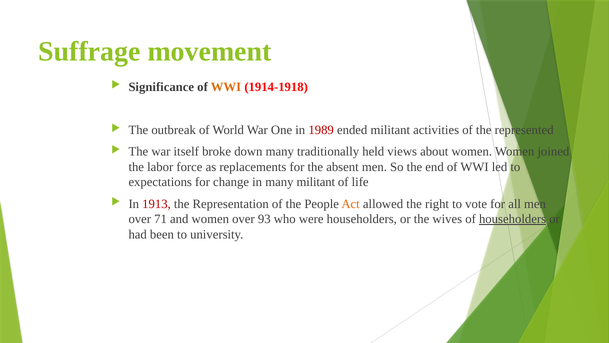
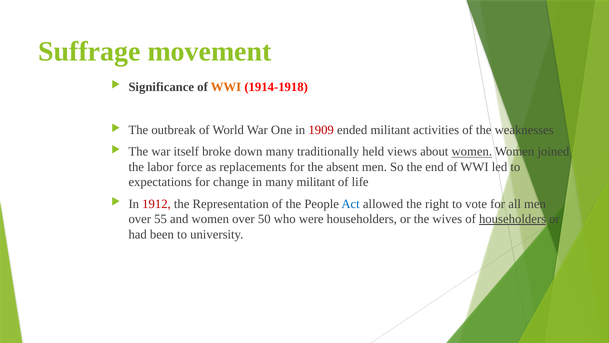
1989: 1989 -> 1909
represented: represented -> weaknesses
women at (472, 151) underline: none -> present
1913: 1913 -> 1912
Act colour: orange -> blue
71: 71 -> 55
93: 93 -> 50
